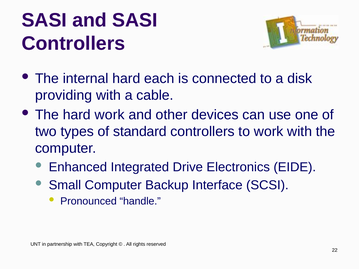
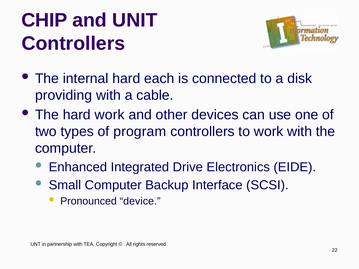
SASI at (44, 20): SASI -> CHIP
and SASI: SASI -> UNIT
standard: standard -> program
handle: handle -> device
